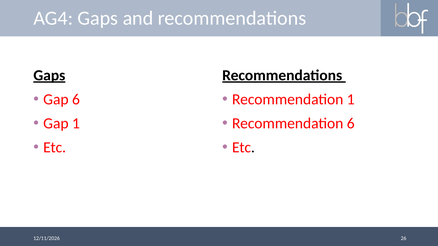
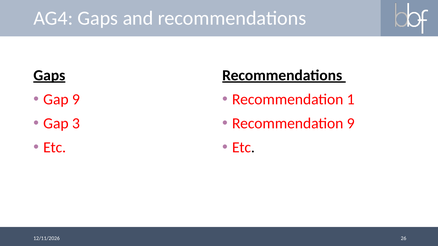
Gap 6: 6 -> 9
Gap 1: 1 -> 3
Recommendation 6: 6 -> 9
